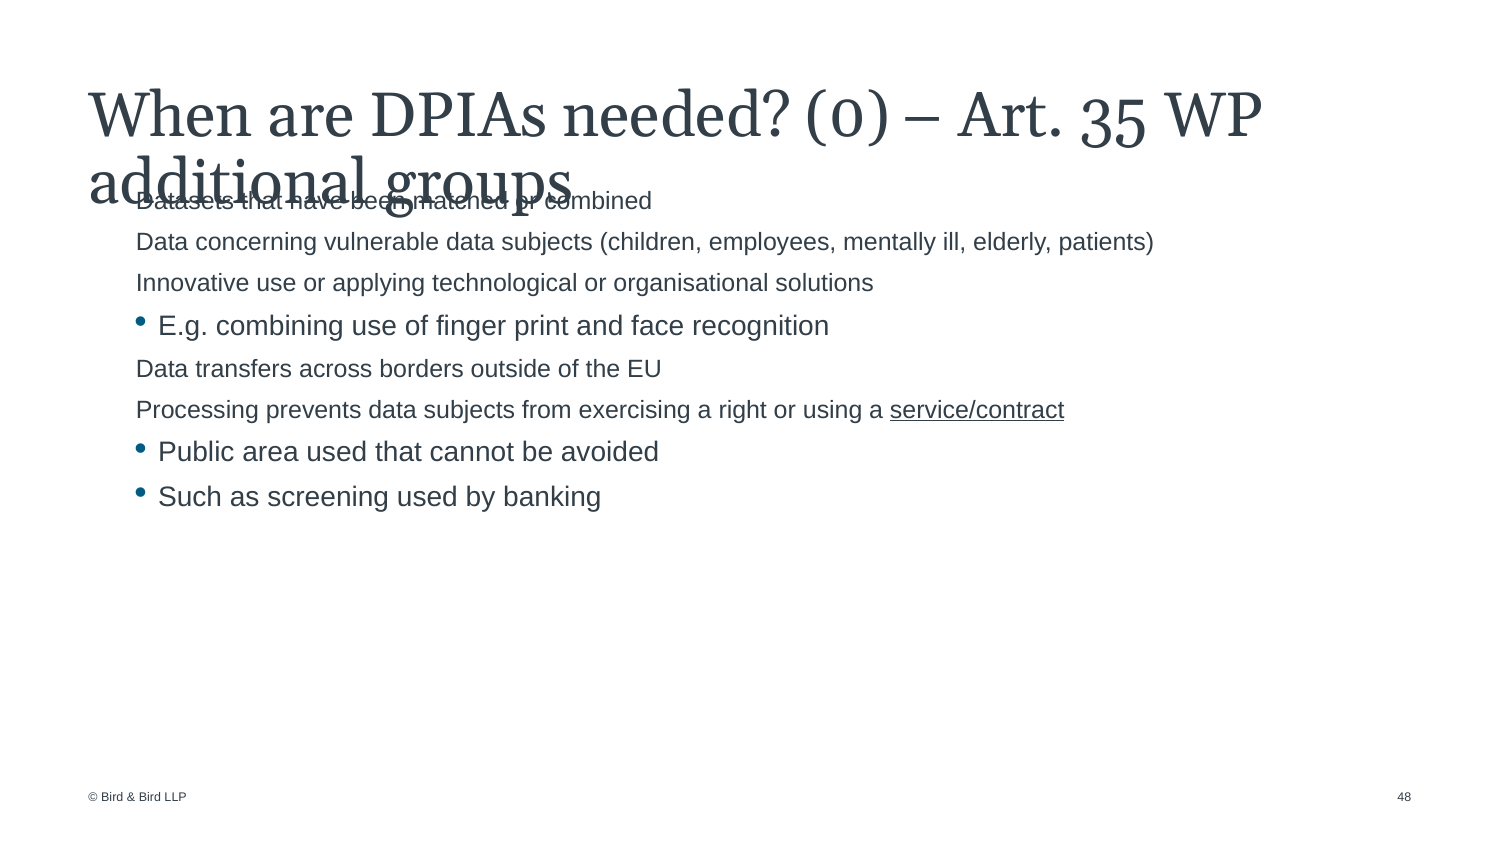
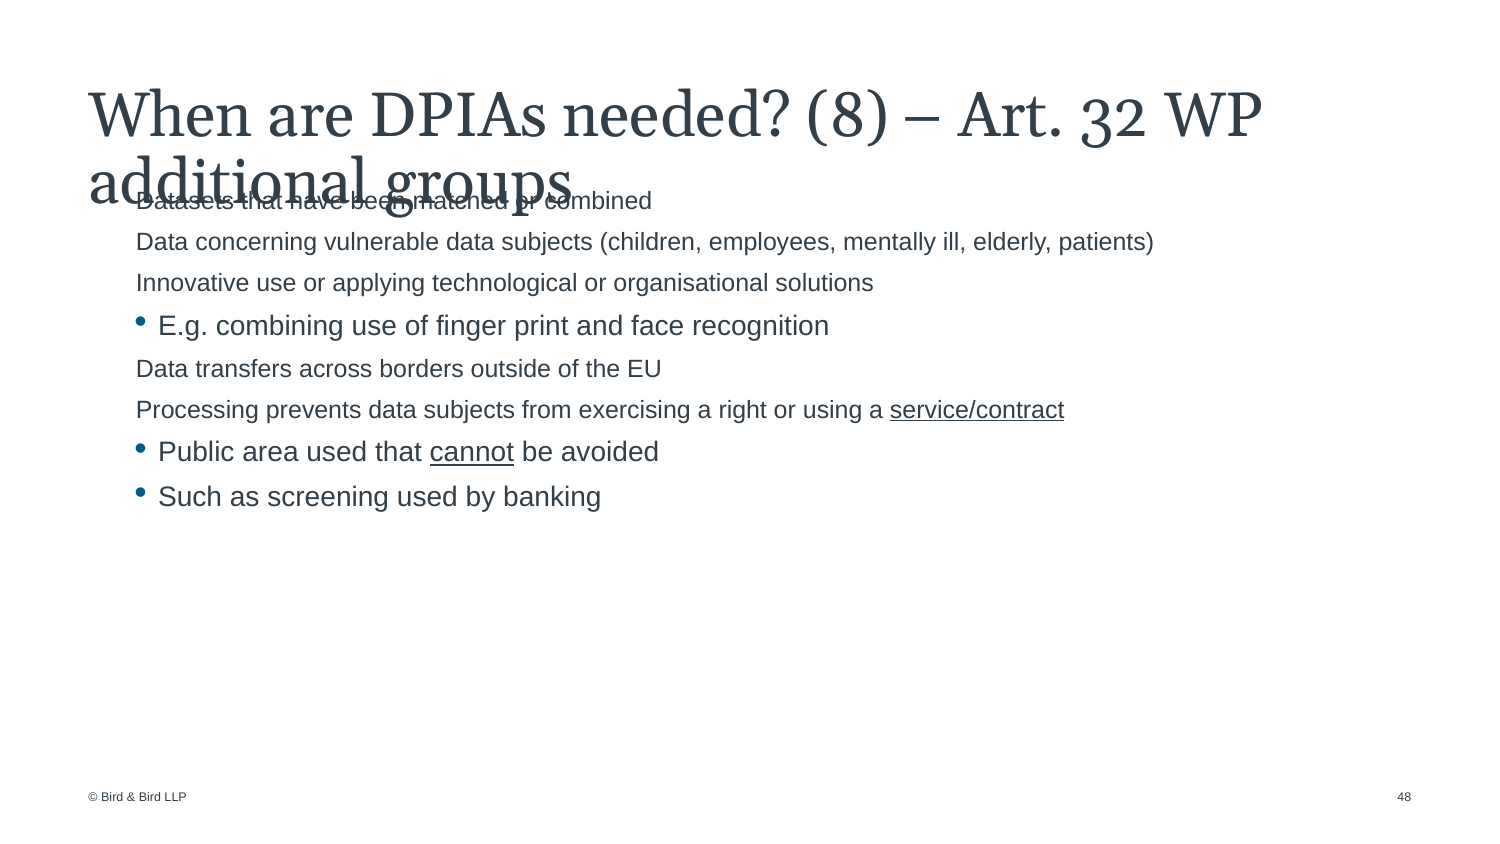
0: 0 -> 8
35: 35 -> 32
cannot underline: none -> present
